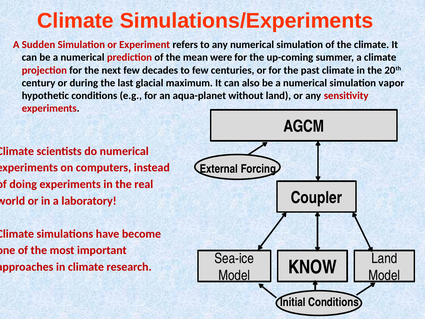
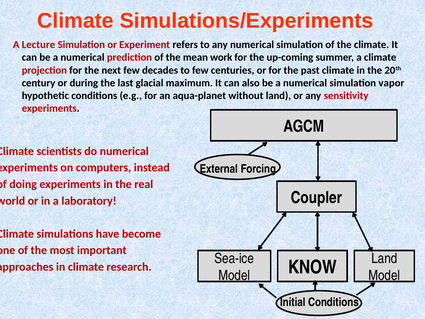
Sudden: Sudden -> Lecture
were: were -> work
